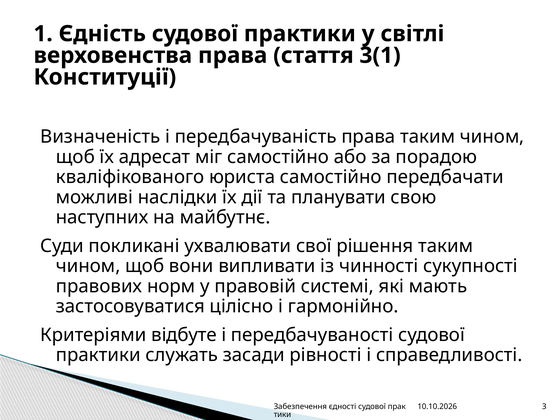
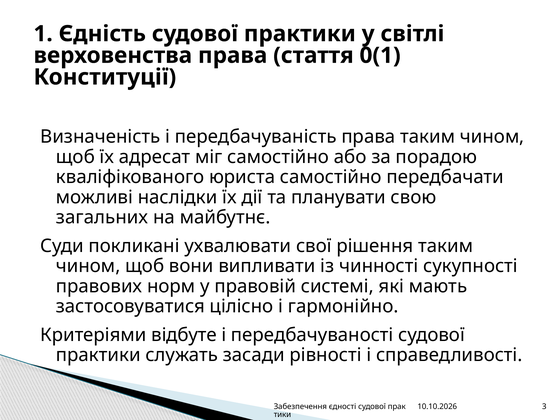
3(1: 3(1 -> 0(1
наступних: наступних -> загальних
